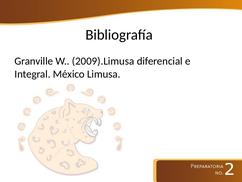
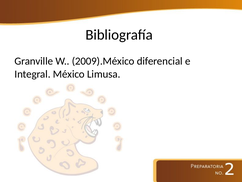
2009).Limusa: 2009).Limusa -> 2009).México
